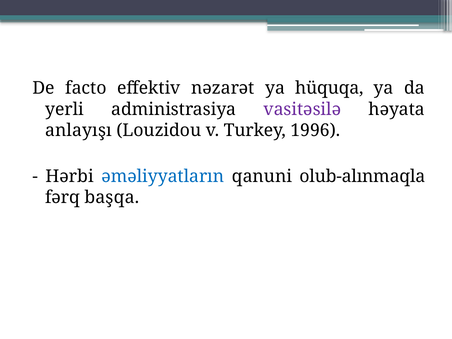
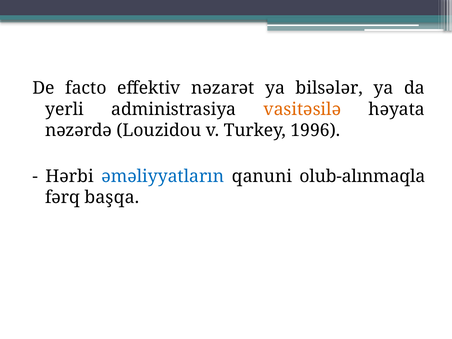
hüquqa: hüquqa -> bilsələr
vasitəsilə colour: purple -> orange
anlayışı: anlayışı -> nəzərdə
